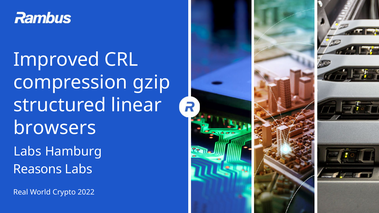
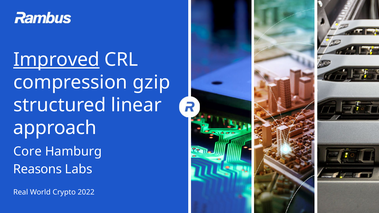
Improved underline: none -> present
browsers: browsers -> approach
Labs at (27, 152): Labs -> Core
